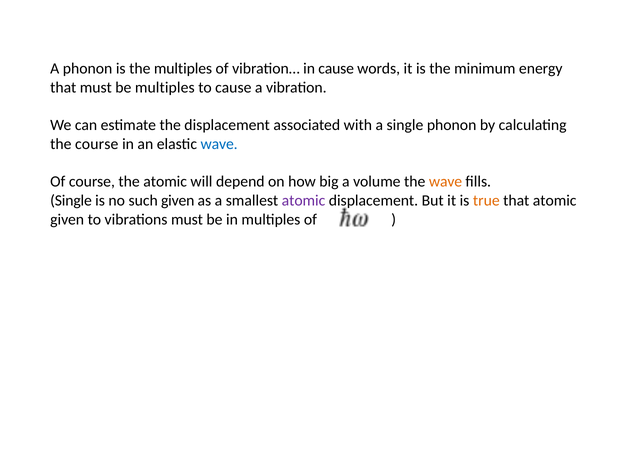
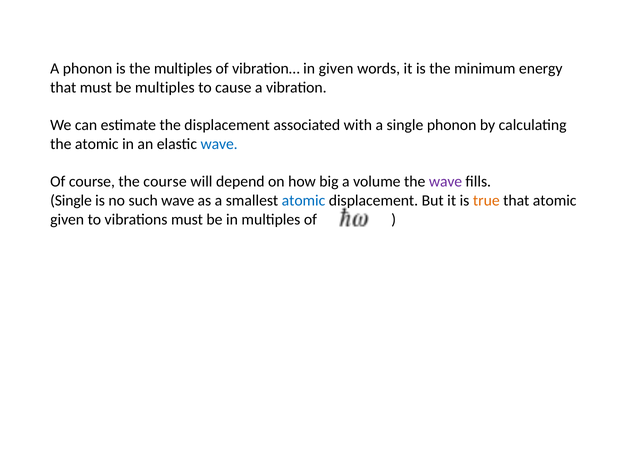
in cause: cause -> given
the course: course -> atomic
the atomic: atomic -> course
wave at (446, 182) colour: orange -> purple
such given: given -> wave
atomic at (303, 201) colour: purple -> blue
